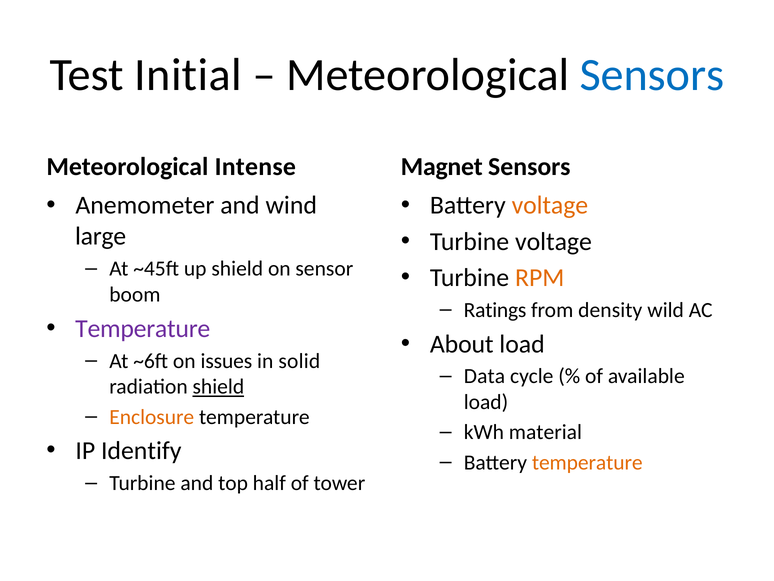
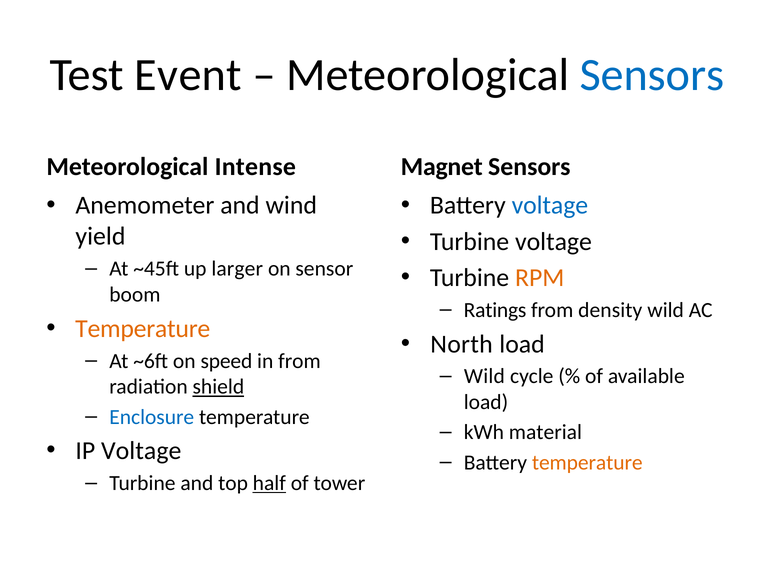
Initial: Initial -> Event
voltage at (550, 205) colour: orange -> blue
large: large -> yield
up shield: shield -> larger
Temperature at (143, 328) colour: purple -> orange
About: About -> North
issues: issues -> speed
in solid: solid -> from
Data at (484, 376): Data -> Wild
Enclosure colour: orange -> blue
IP Identify: Identify -> Voltage
half underline: none -> present
